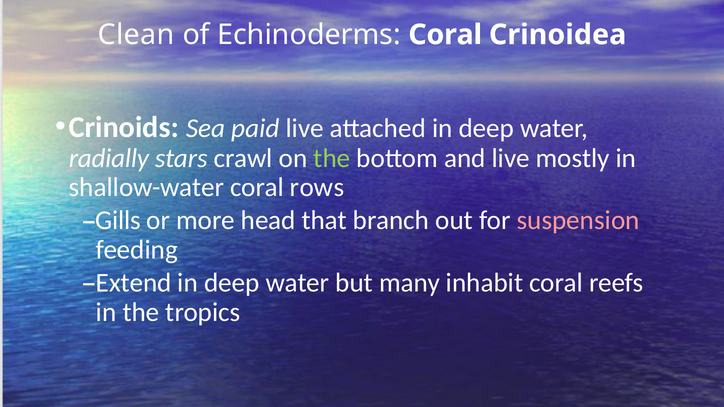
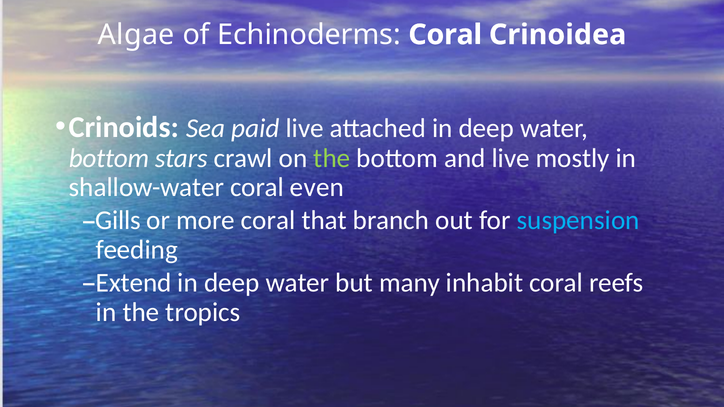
Clean: Clean -> Algae
radially at (109, 158): radially -> bottom
rows: rows -> even
more head: head -> coral
suspension colour: pink -> light blue
